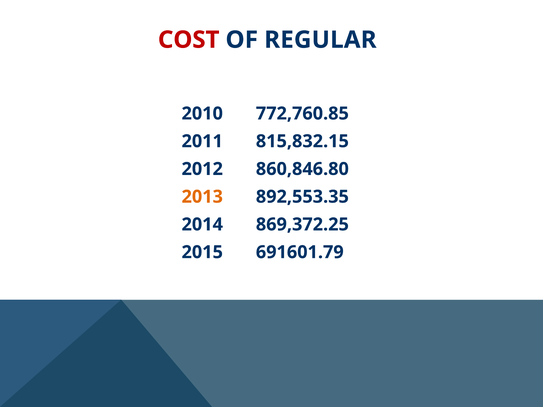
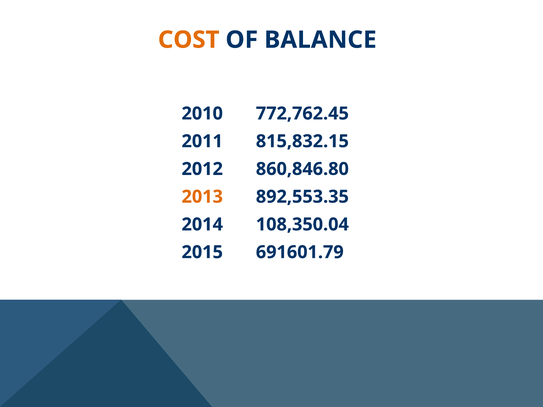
COST colour: red -> orange
REGULAR: REGULAR -> BALANCE
772,760.85: 772,760.85 -> 772,762.45
869,372.25: 869,372.25 -> 108,350.04
